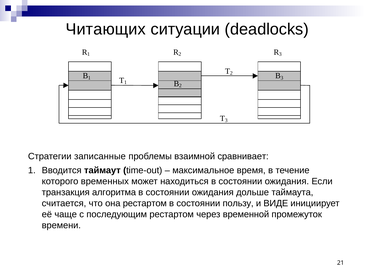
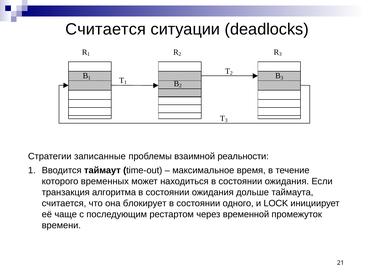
Читающих at (106, 29): Читающих -> Считается
сравнивает: сравнивает -> реальности
она рестартом: рестартом -> блокирует
пользу: пользу -> одного
ВИДЕ: ВИДЕ -> LOCK
